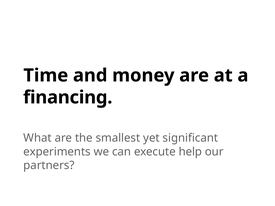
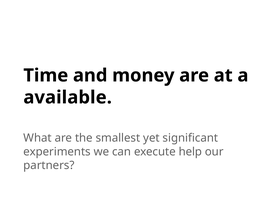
financing: financing -> available
